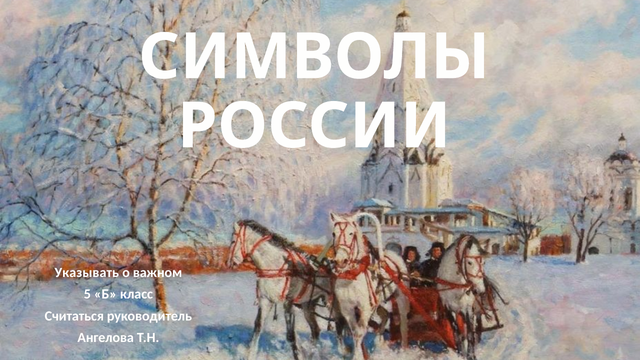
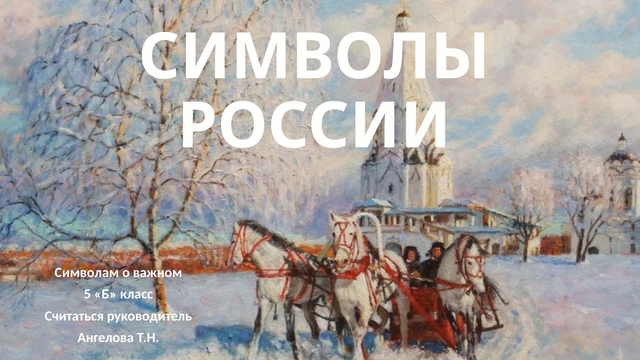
Указывать: Указывать -> Символам
